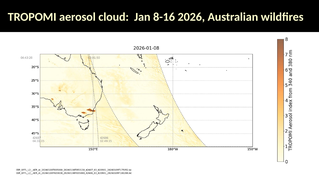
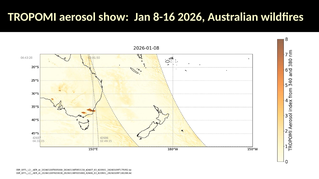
cloud: cloud -> show
